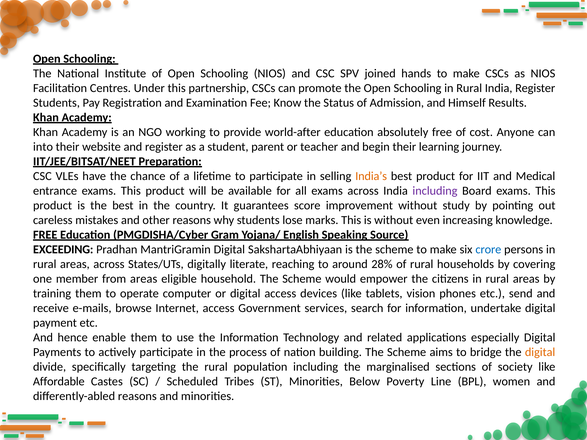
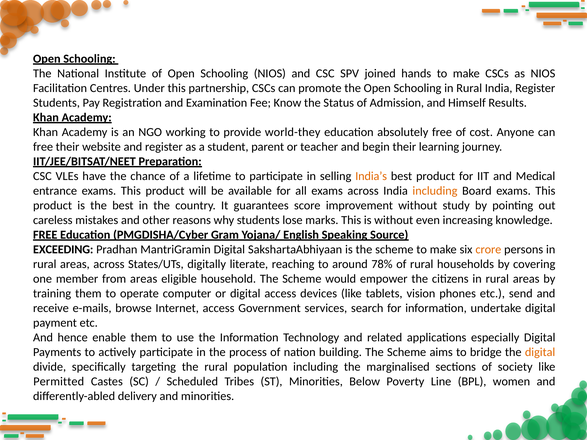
world-after: world-after -> world-they
into at (43, 147): into -> free
including at (435, 191) colour: purple -> orange
crore colour: blue -> orange
28%: 28% -> 78%
Affordable: Affordable -> Permitted
differently-abled reasons: reasons -> delivery
